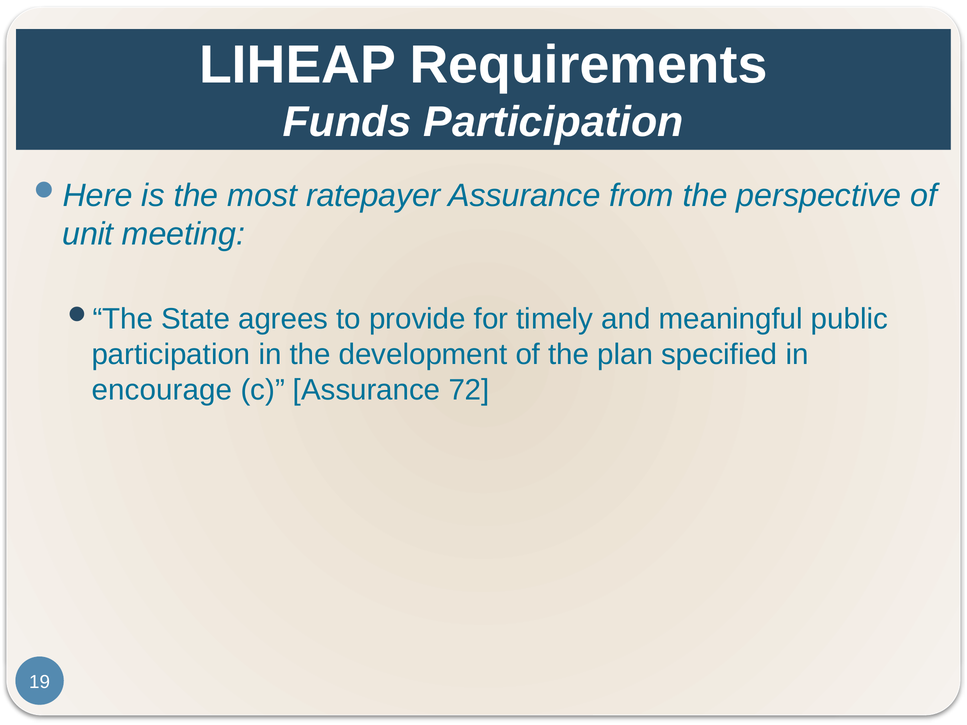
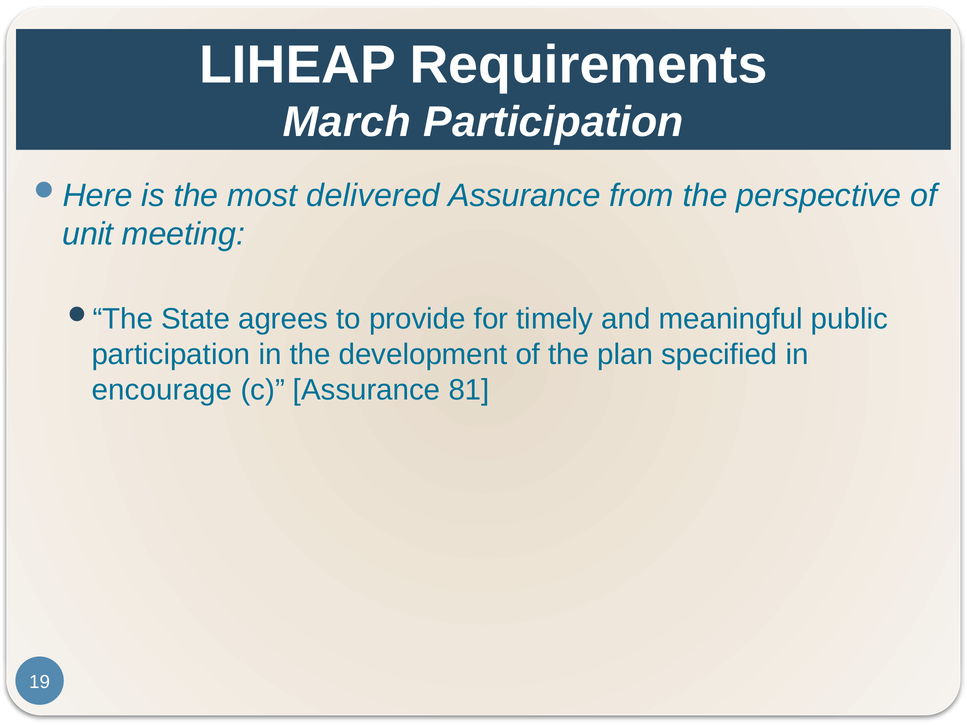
Funds: Funds -> March
ratepayer: ratepayer -> delivered
72: 72 -> 81
